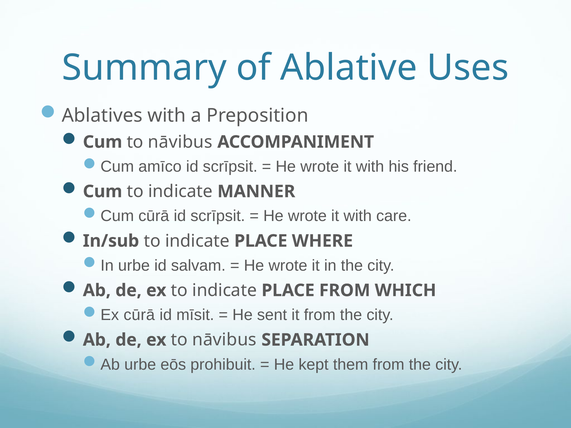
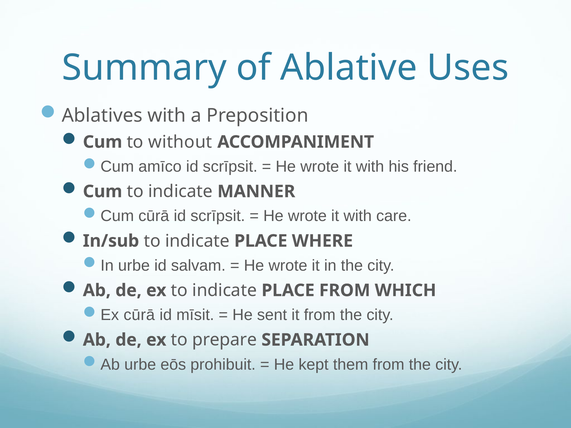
Cum to nāvibus: nāvibus -> without
ex to nāvibus: nāvibus -> prepare
